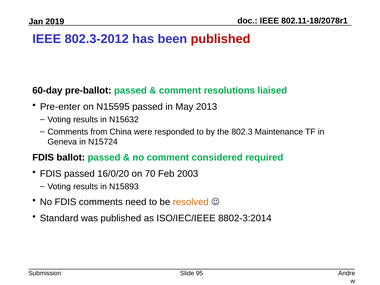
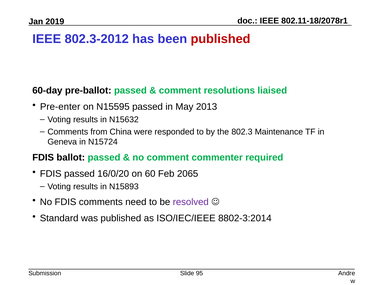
considered: considered -> commenter
70: 70 -> 60
2003: 2003 -> 2065
resolved colour: orange -> purple
